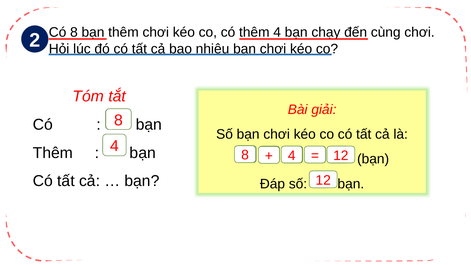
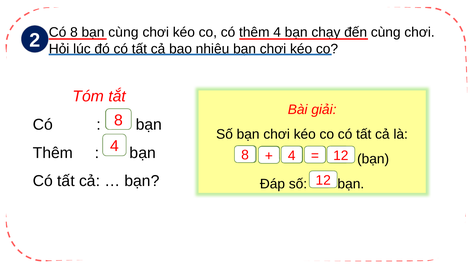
thêm at (123, 32): thêm -> cùng
